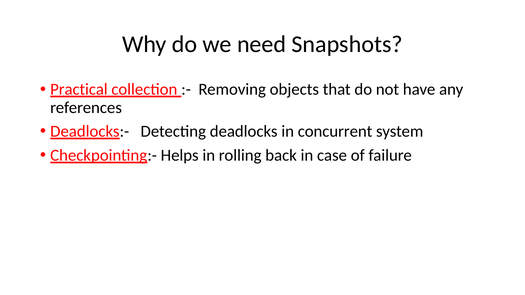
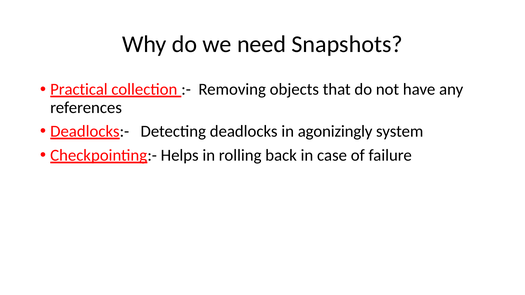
concurrent: concurrent -> agonizingly
